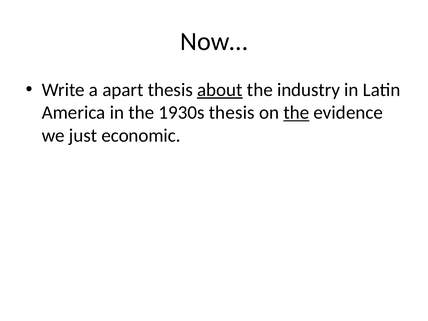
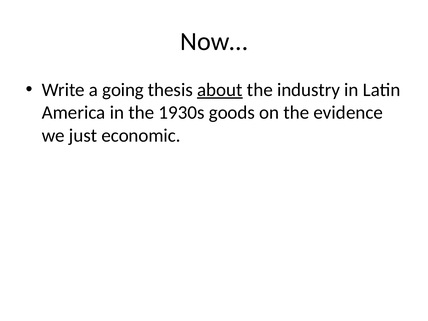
apart: apart -> going
1930s thesis: thesis -> goods
the at (296, 113) underline: present -> none
